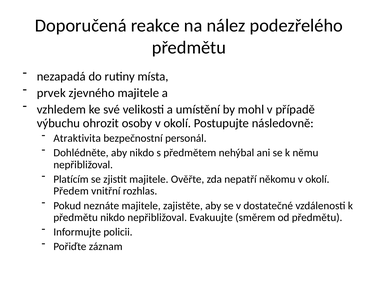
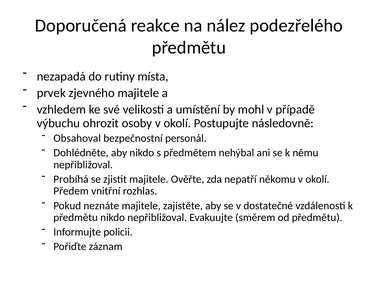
Atraktivita: Atraktivita -> Obsahoval
Platícím: Platícím -> Probíhá
